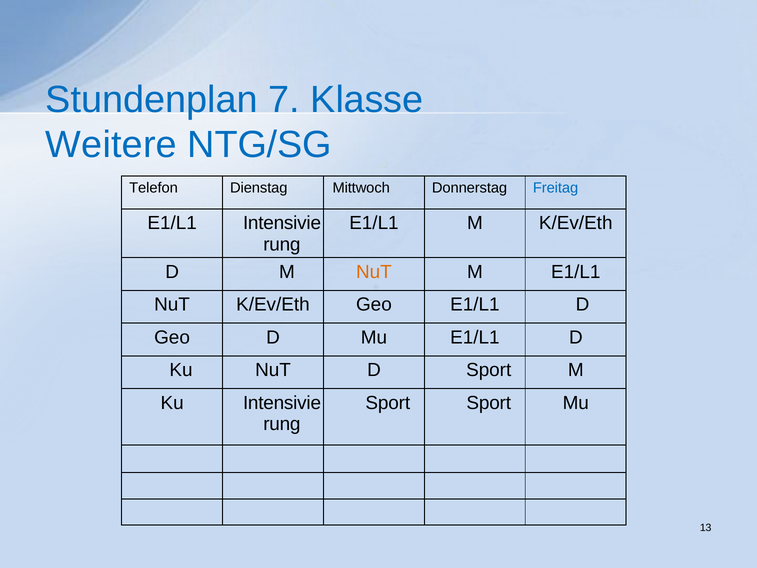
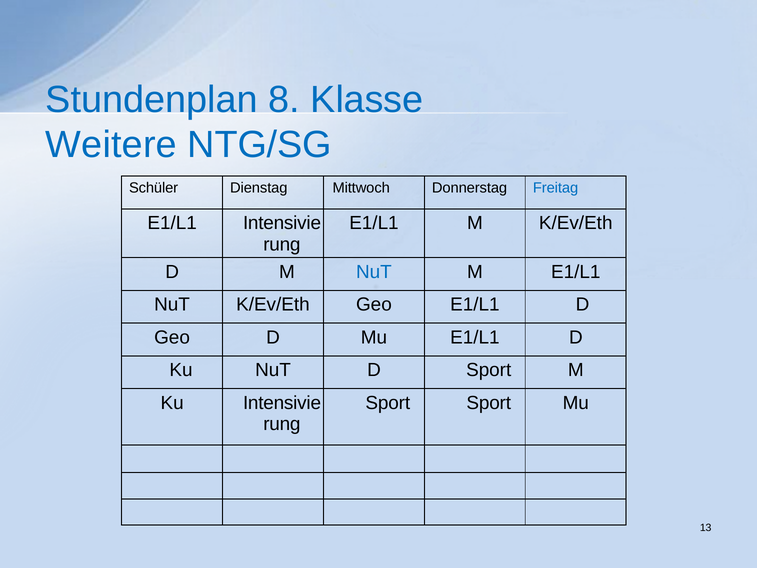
7: 7 -> 8
Telefon: Telefon -> Schüler
NuT at (374, 272) colour: orange -> blue
